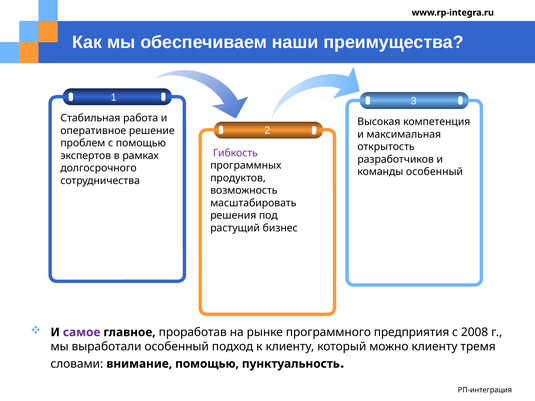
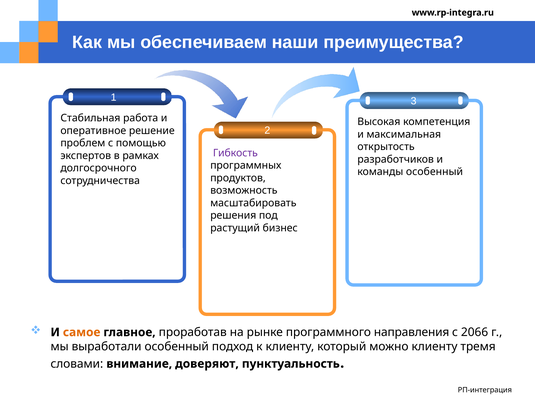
самое colour: purple -> orange
предприятия: предприятия -> направления
2008: 2008 -> 2066
внимание помощью: помощью -> доверяют
